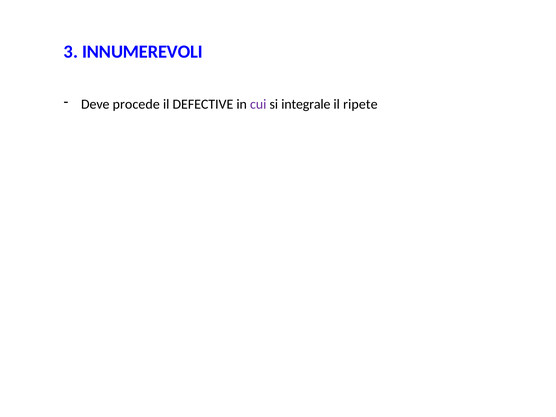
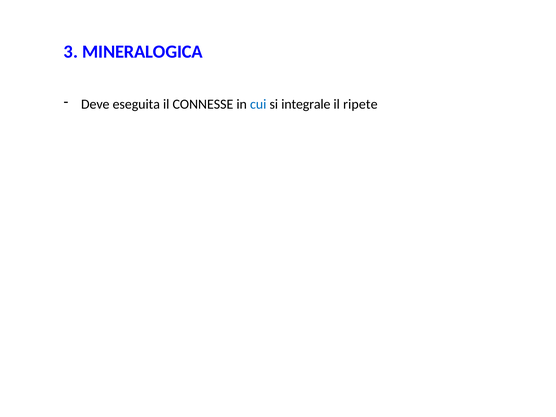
INNUMEREVOLI: INNUMEREVOLI -> MINERALOGICA
procede: procede -> eseguita
DEFECTIVE: DEFECTIVE -> CONNESSE
cui colour: purple -> blue
